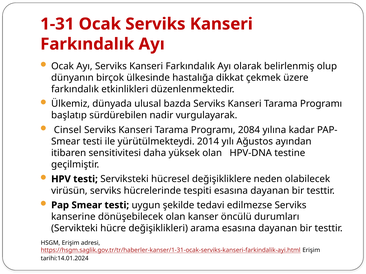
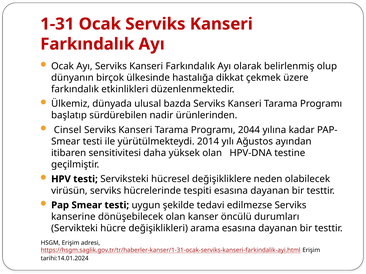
vurgulayarak: vurgulayarak -> ürünlerinden
2084: 2084 -> 2044
